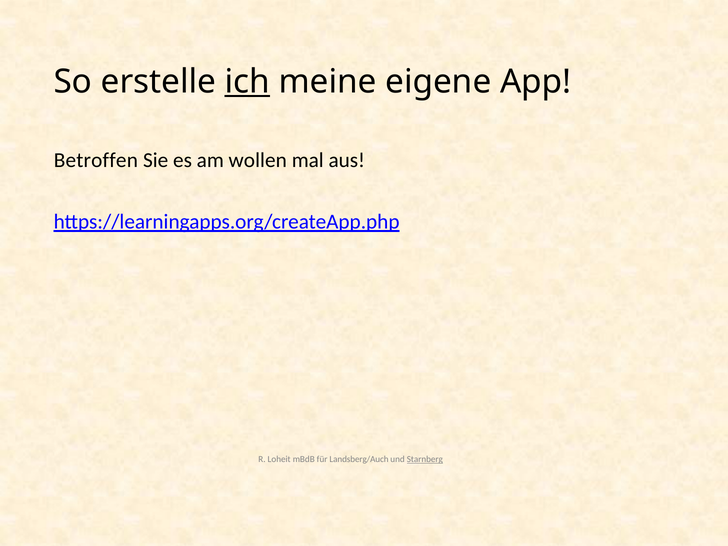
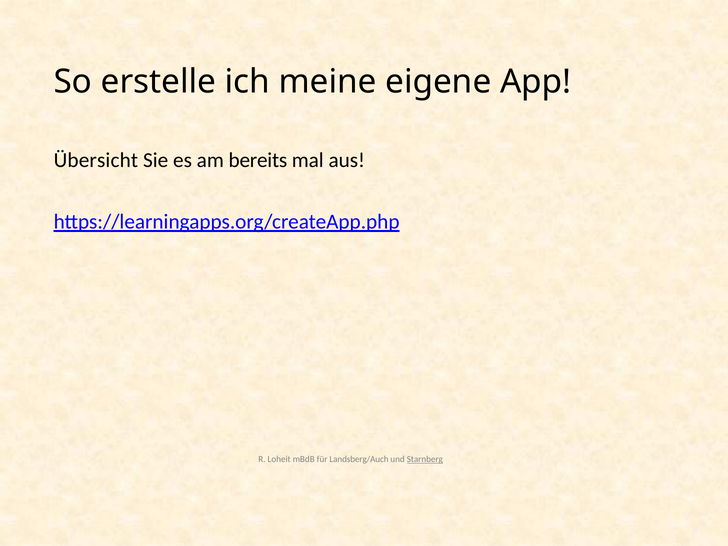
ich underline: present -> none
Betroffen: Betroffen -> Übersicht
wollen: wollen -> bereits
